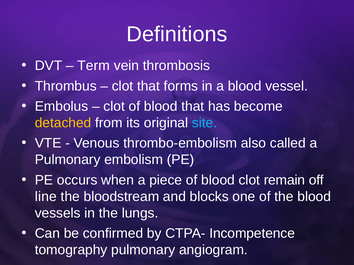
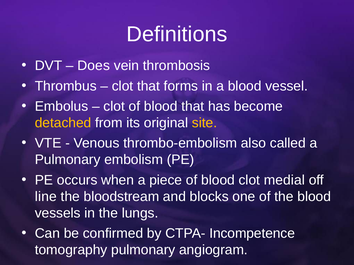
Term: Term -> Does
site colour: light blue -> yellow
remain: remain -> medial
